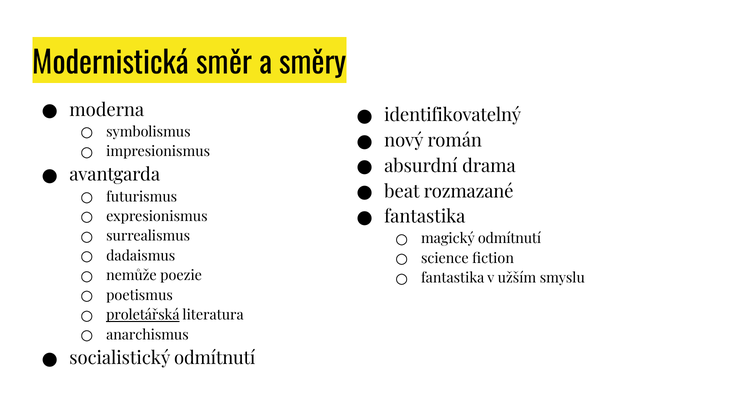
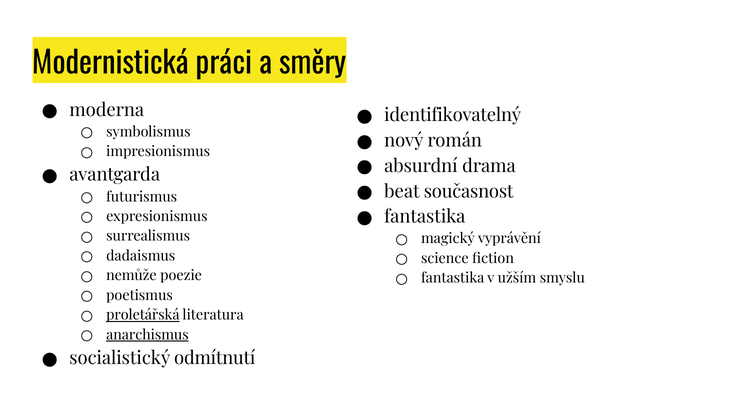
směr: směr -> práci
rozmazané: rozmazané -> současnost
magický odmítnutí: odmítnutí -> vyprávění
anarchismus underline: none -> present
